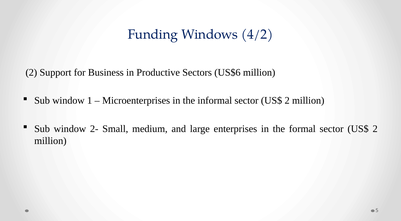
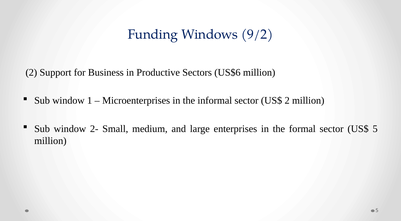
4/2: 4/2 -> 9/2
formal sector US$ 2: 2 -> 5
